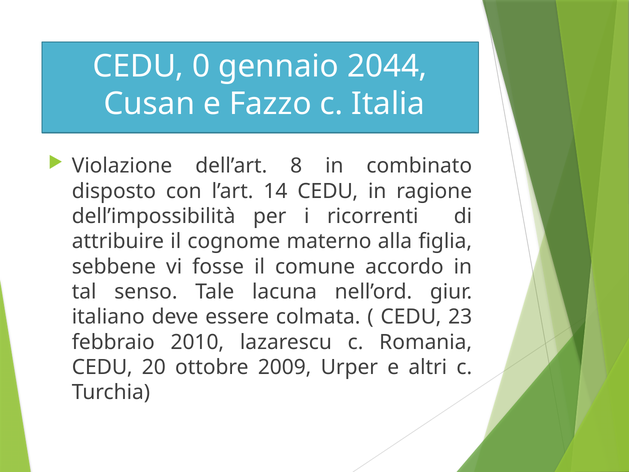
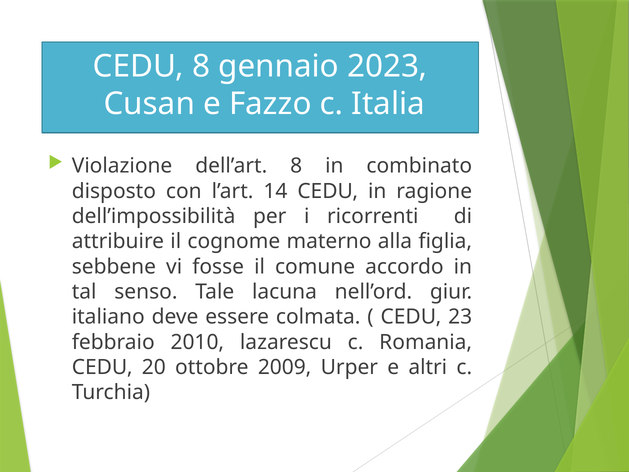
CEDU 0: 0 -> 8
2044: 2044 -> 2023
